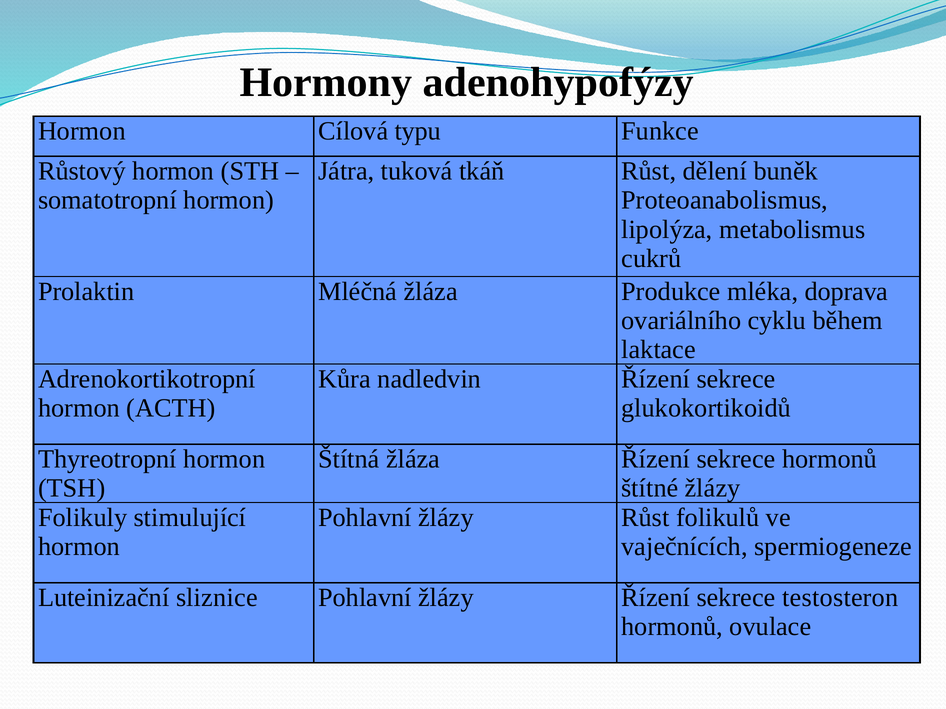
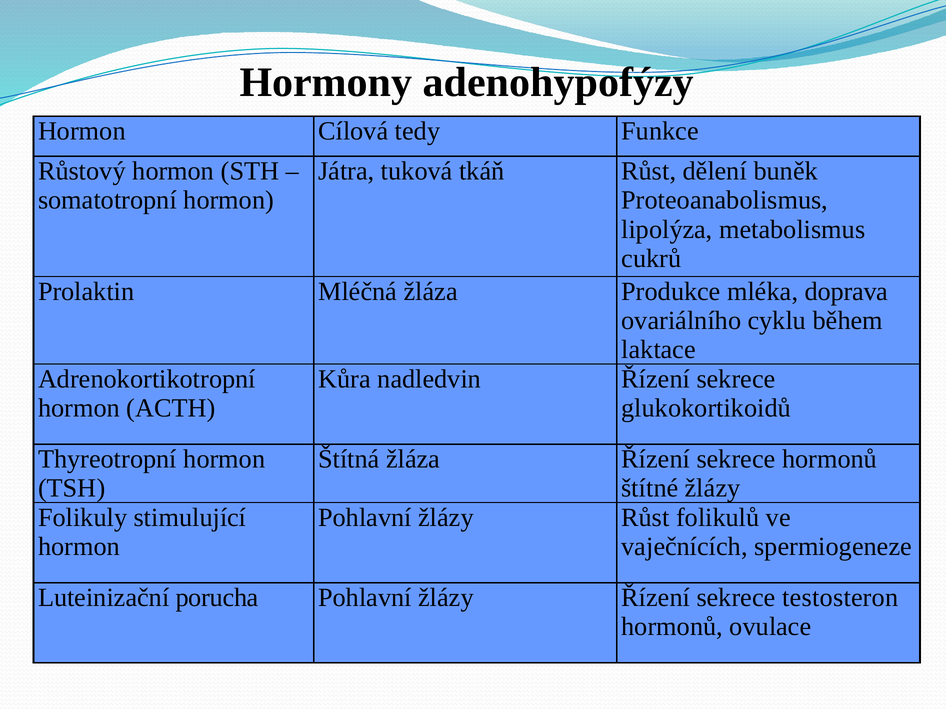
typu: typu -> tedy
sliznice: sliznice -> porucha
